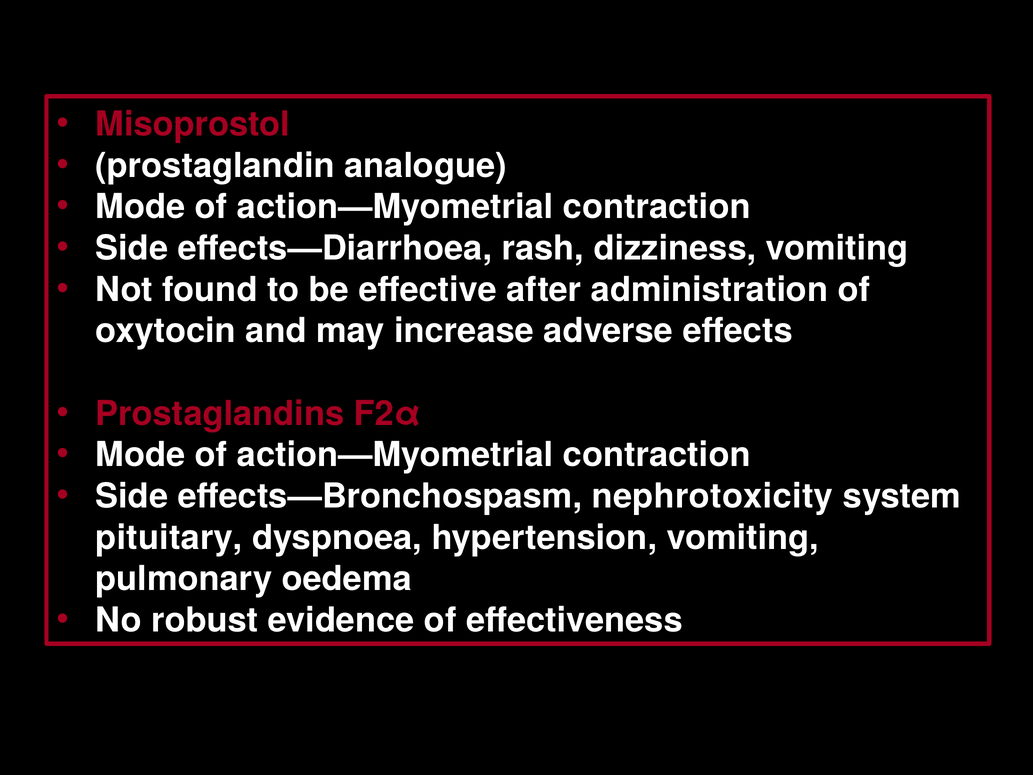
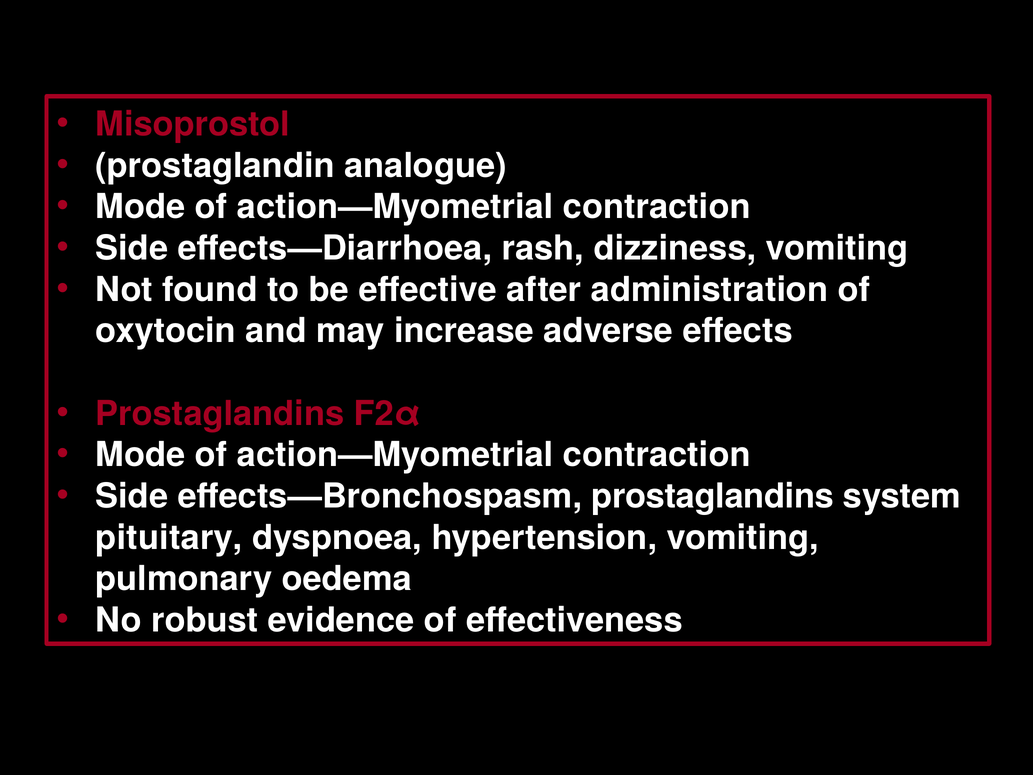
effects—Bronchospasm nephrotoxicity: nephrotoxicity -> prostaglandins
